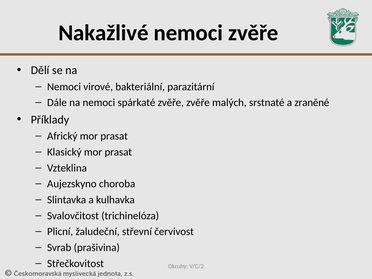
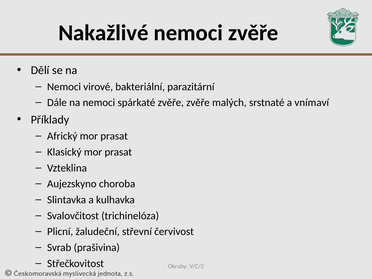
zraněné: zraněné -> vnímaví
